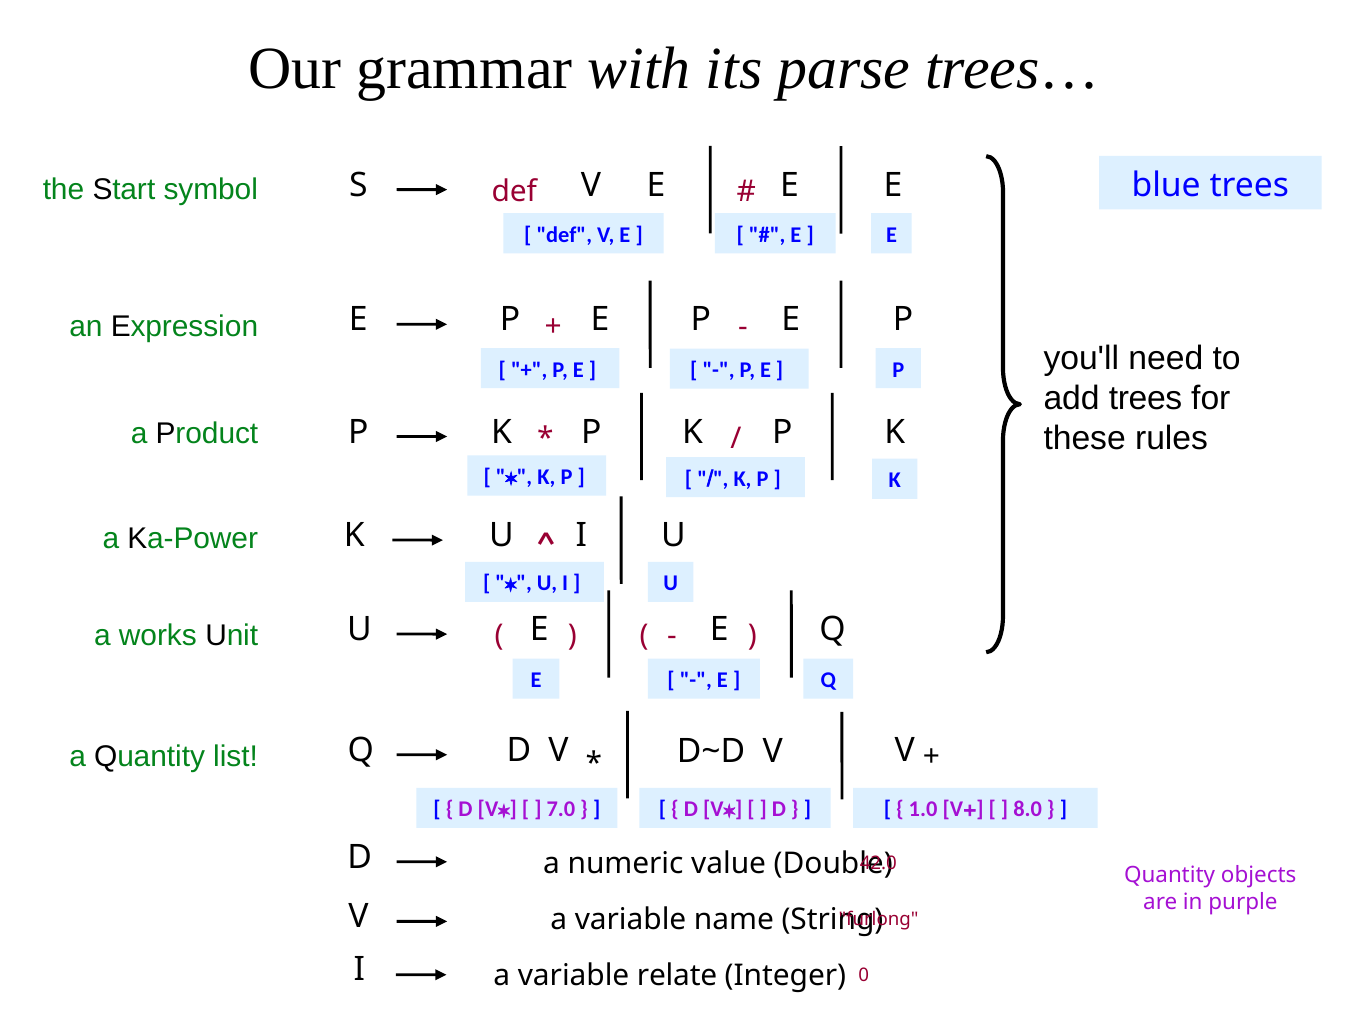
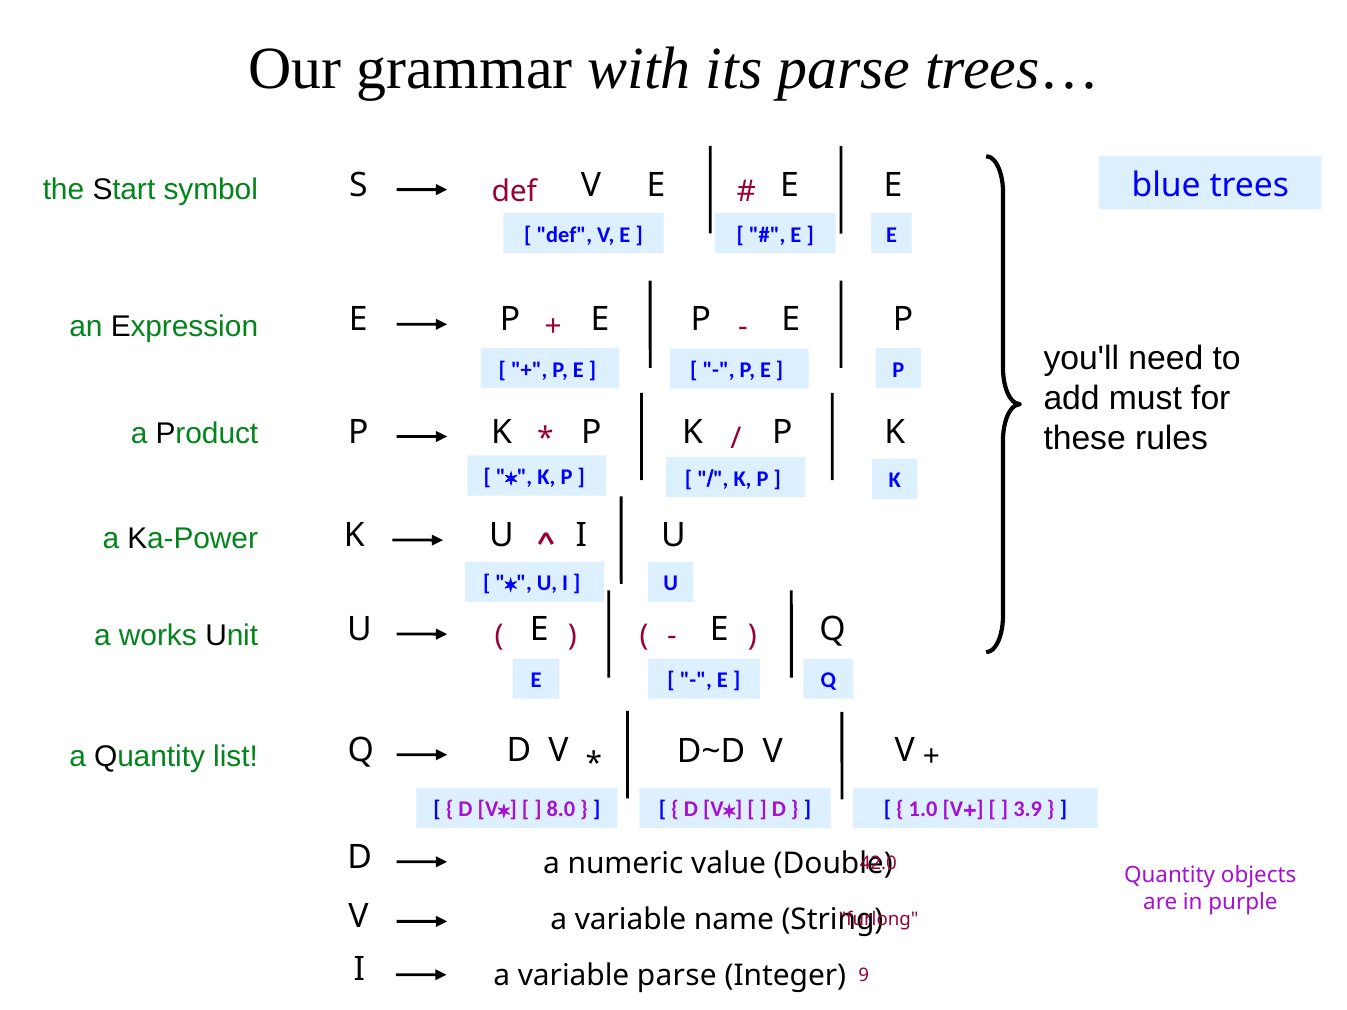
add trees: trees -> must
7.0: 7.0 -> 8.0
8.0: 8.0 -> 3.9
variable relate: relate -> parse
0: 0 -> 9
